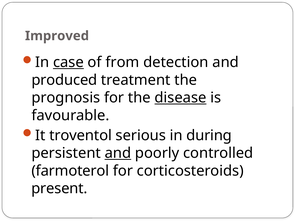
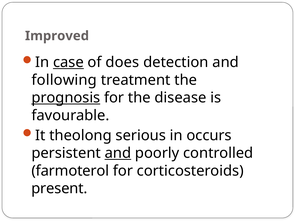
from: from -> does
produced: produced -> following
prognosis underline: none -> present
disease underline: present -> none
troventol: troventol -> theolong
during: during -> occurs
